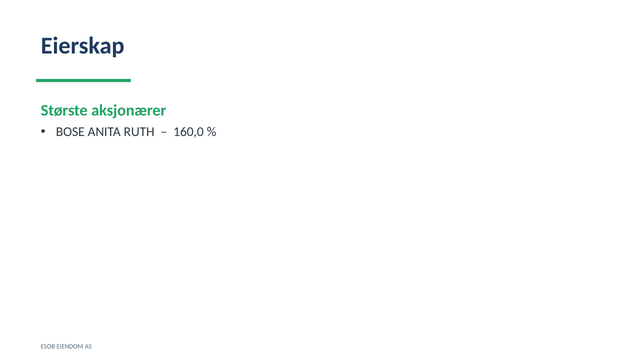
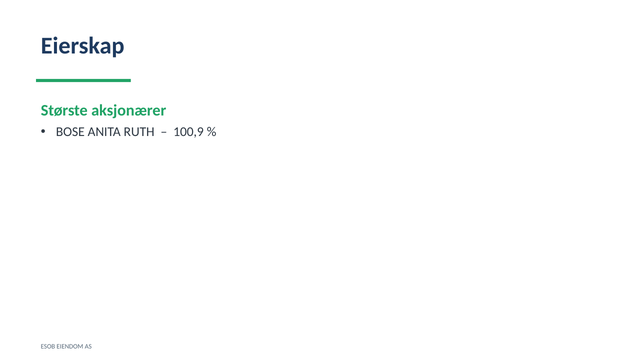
160,0: 160,0 -> 100,9
